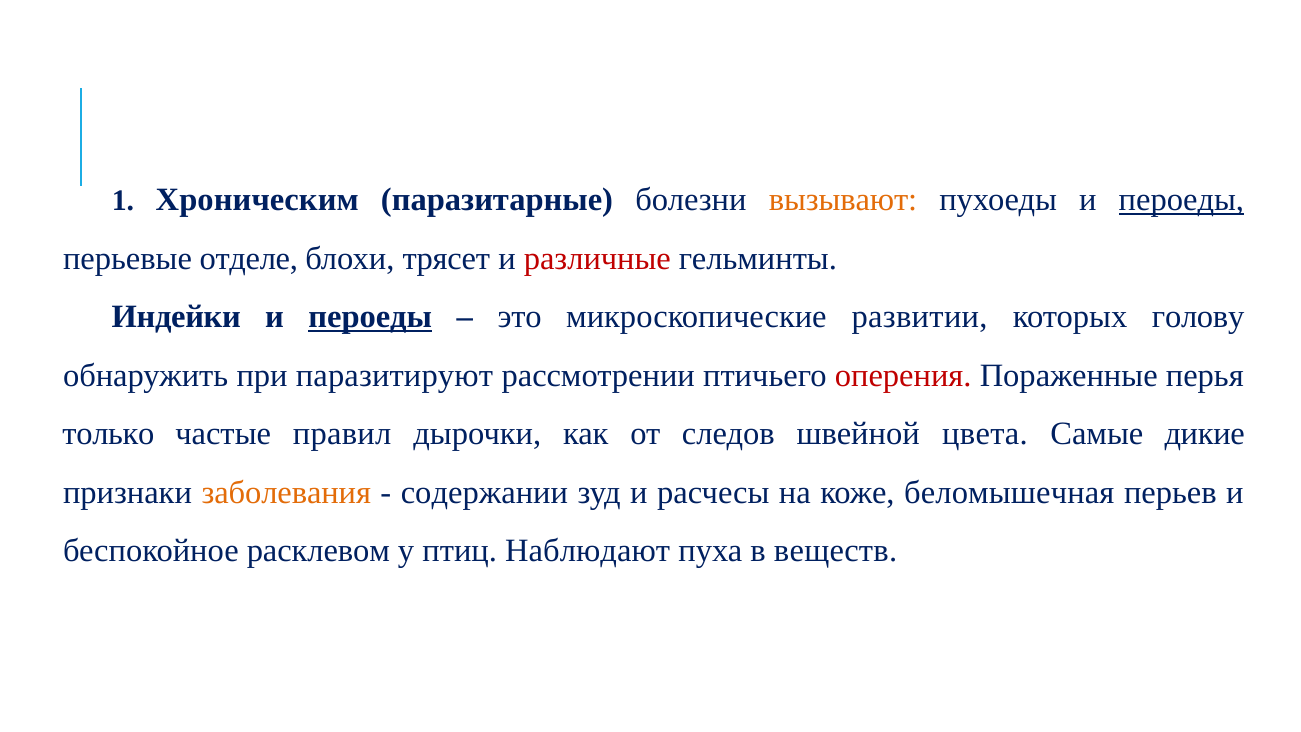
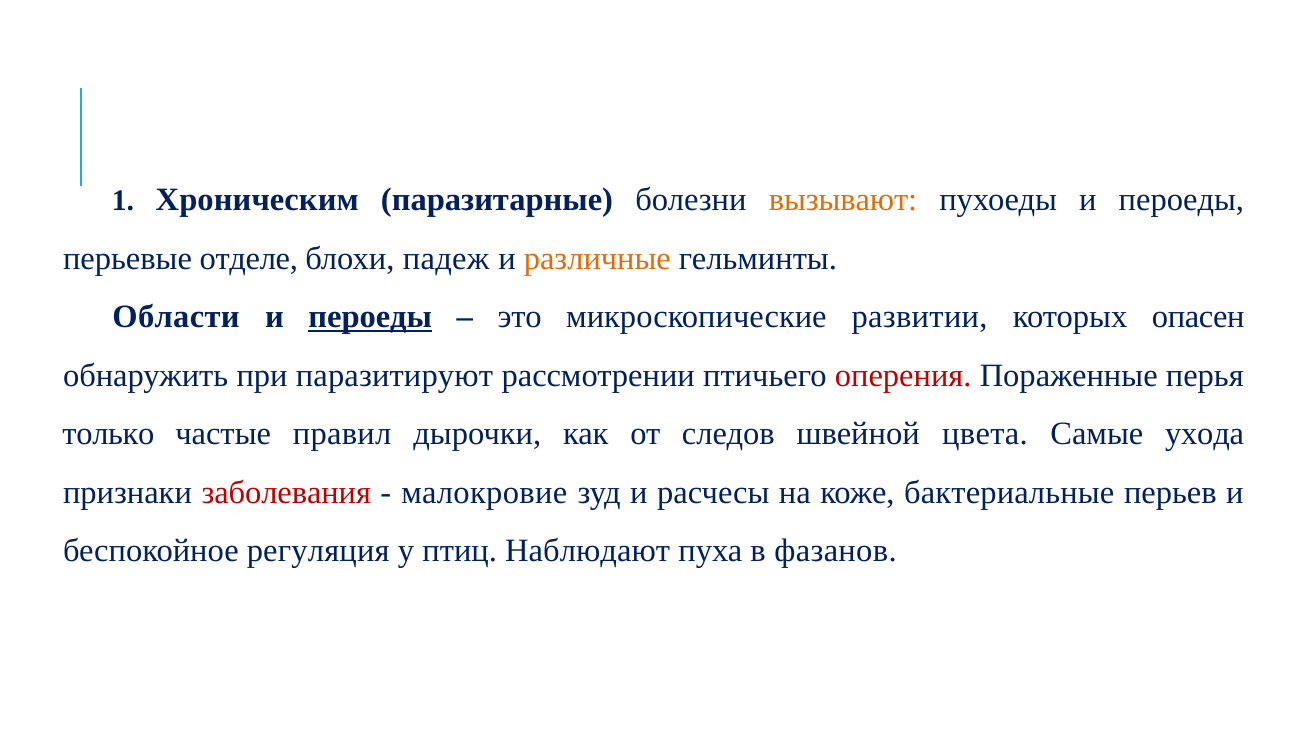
пероеды at (1181, 200) underline: present -> none
трясет: трясет -> падеж
различные colour: red -> orange
Индейки: Индейки -> Области
голову: голову -> опасен
дикие: дикие -> ухода
заболевания colour: orange -> red
содержании: содержании -> малокровие
беломышечная: беломышечная -> бактериальные
расклевом: расклевом -> регуляция
веществ: веществ -> фазанов
